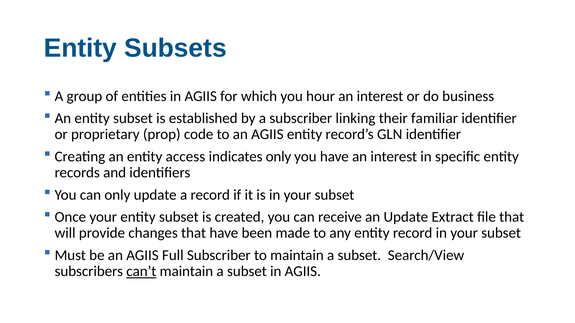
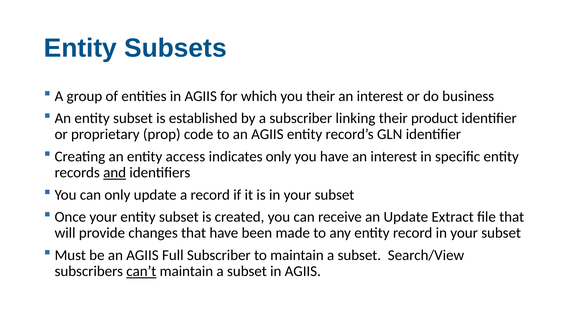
you hour: hour -> their
familiar: familiar -> product
and underline: none -> present
